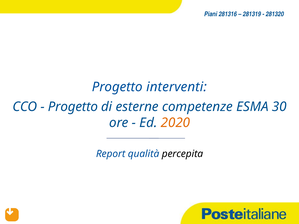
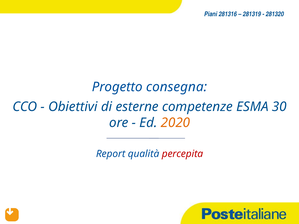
interventi: interventi -> consegna
Progetto at (73, 107): Progetto -> Obiettivi
percepita colour: black -> red
